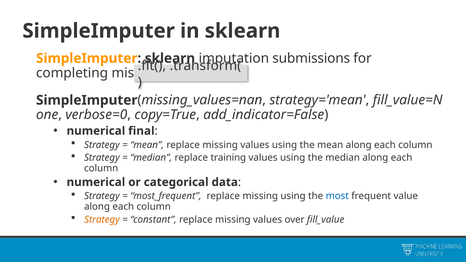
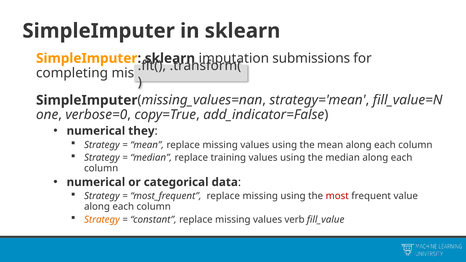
final: final -> they
most colour: blue -> red
over: over -> verb
